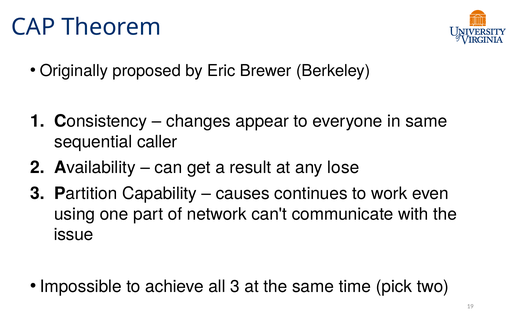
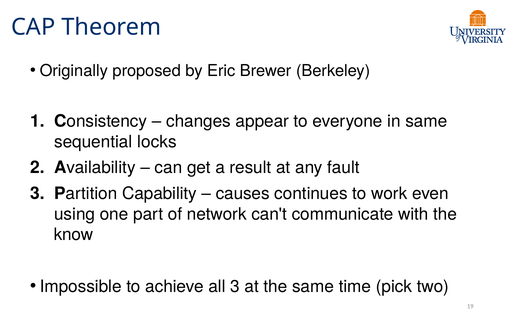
caller: caller -> locks
lose: lose -> fault
issue: issue -> know
